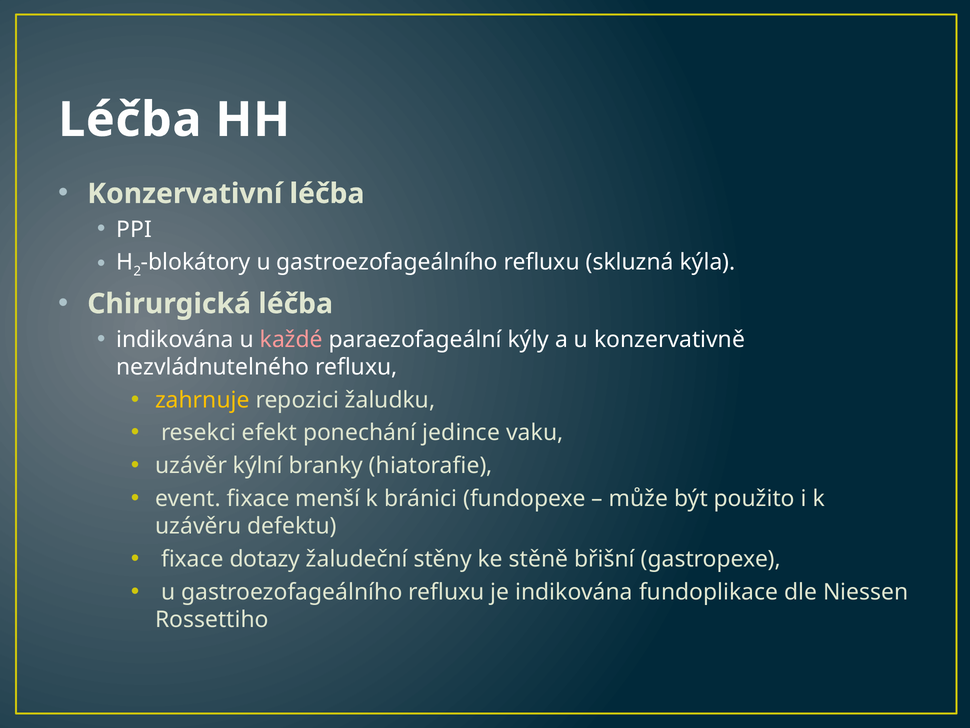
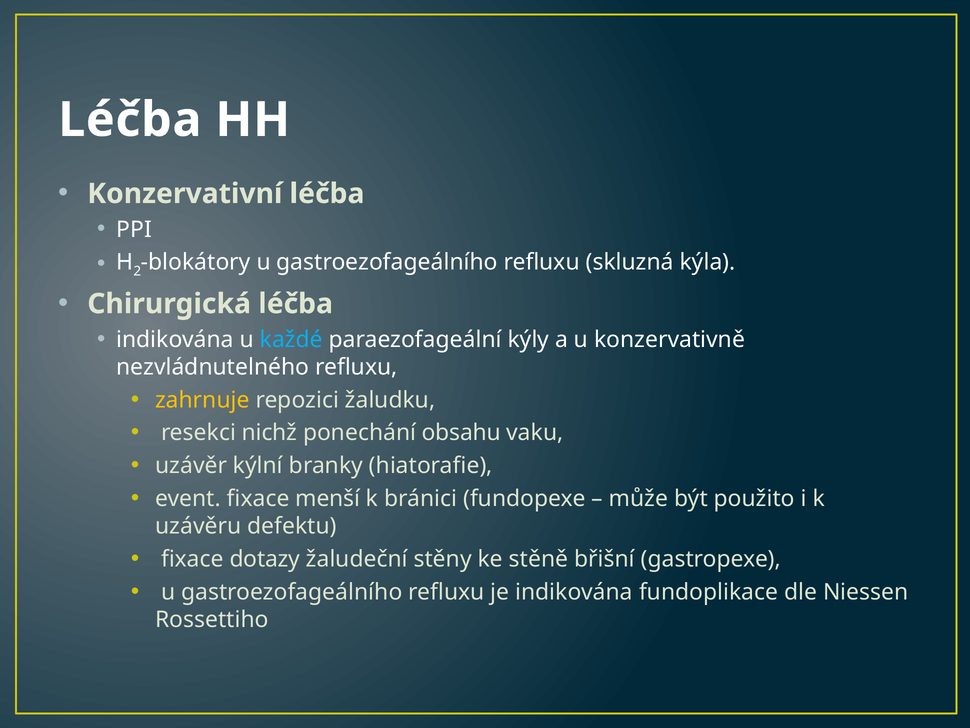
každé colour: pink -> light blue
efekt: efekt -> nichž
jedince: jedince -> obsahu
